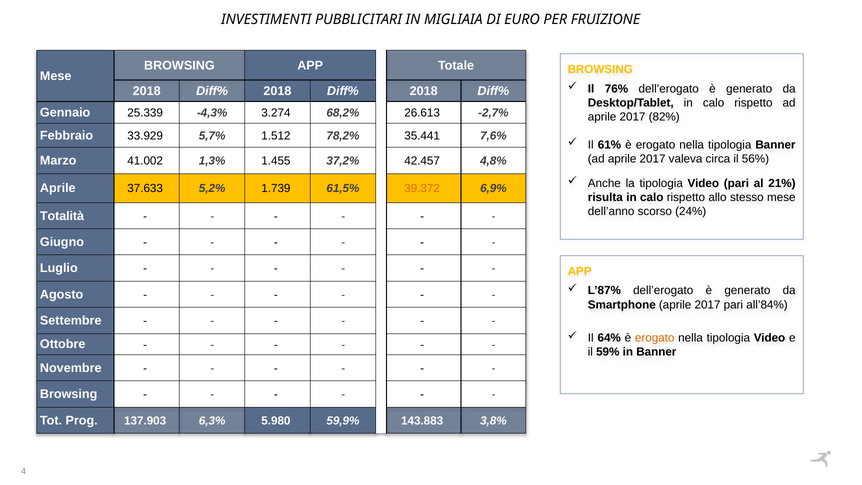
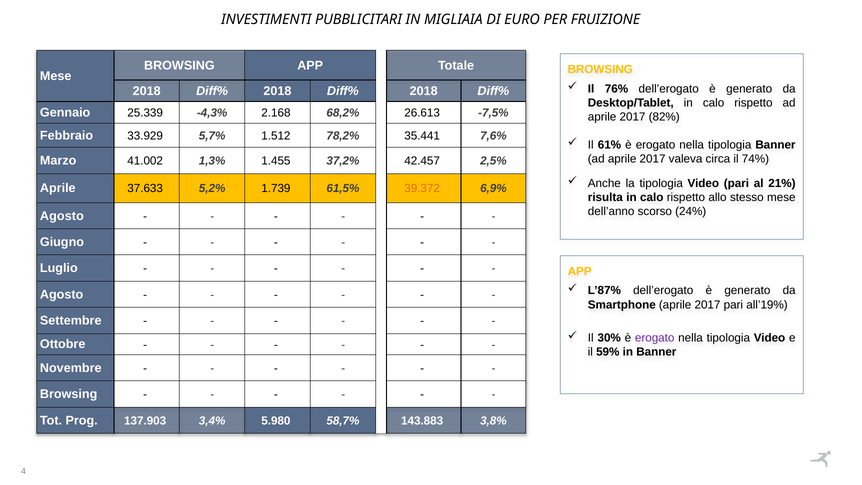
3.274: 3.274 -> 2.168
-2,7%: -2,7% -> -7,5%
56%: 56% -> 74%
4,8%: 4,8% -> 2,5%
Totalità at (62, 216): Totalità -> Agosto
all’84%: all’84% -> all’19%
64%: 64% -> 30%
erogato at (655, 338) colour: orange -> purple
6,3%: 6,3% -> 3,4%
59,9%: 59,9% -> 58,7%
